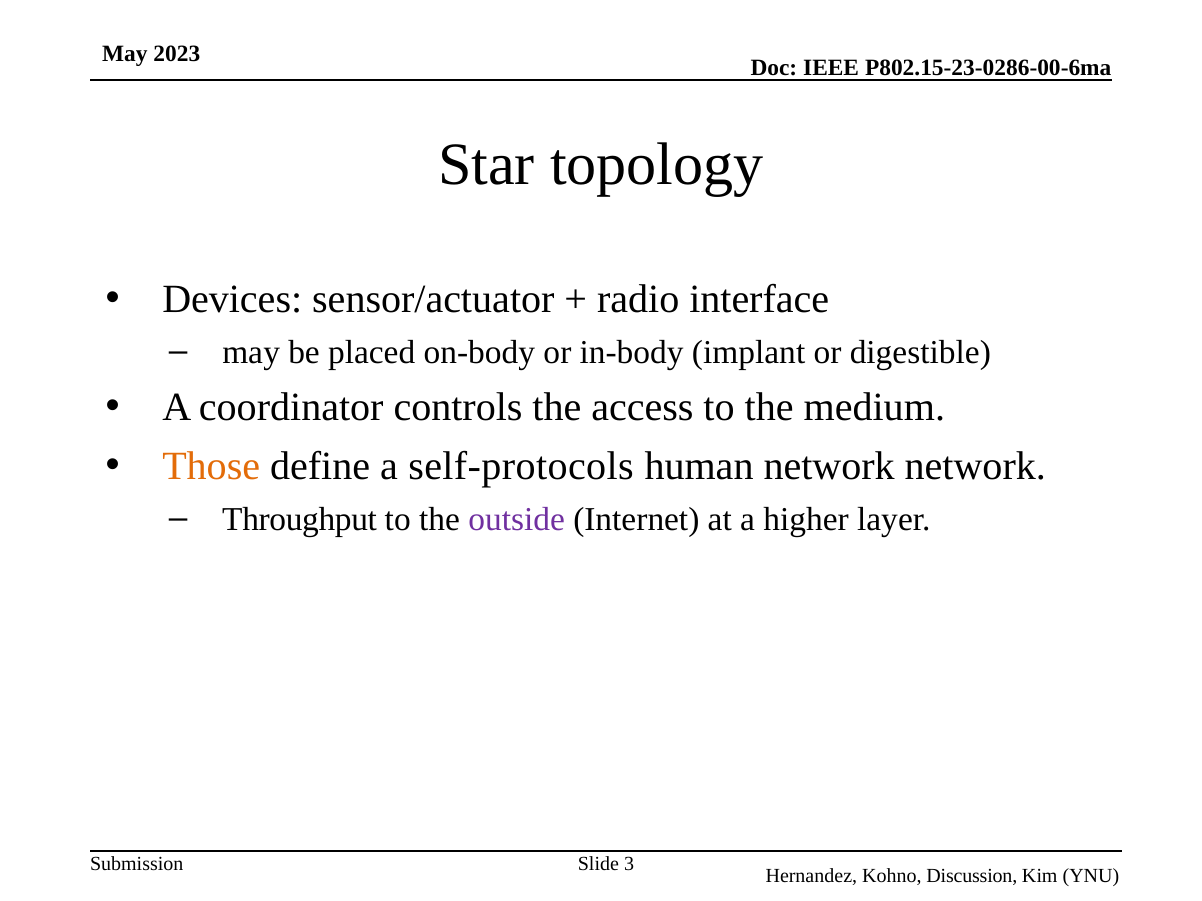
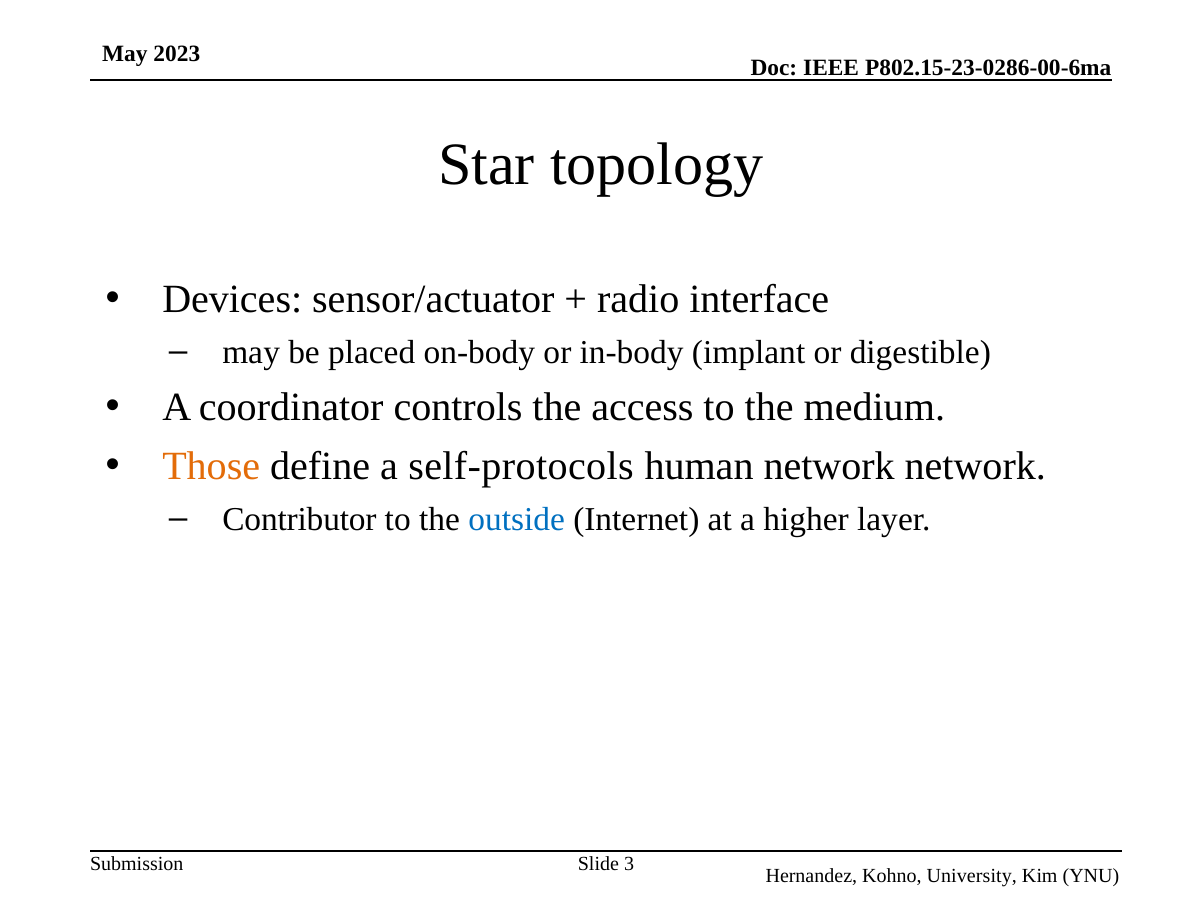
Throughput: Throughput -> Contributor
outside colour: purple -> blue
Discussion: Discussion -> University
